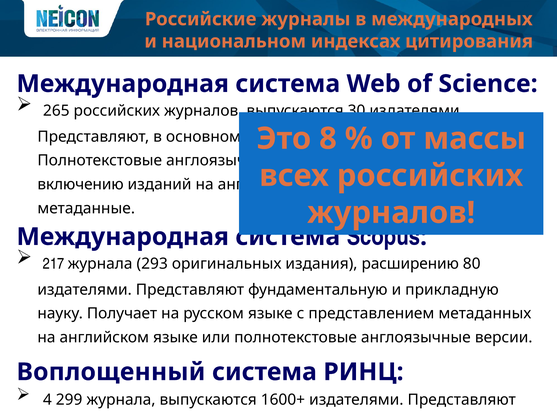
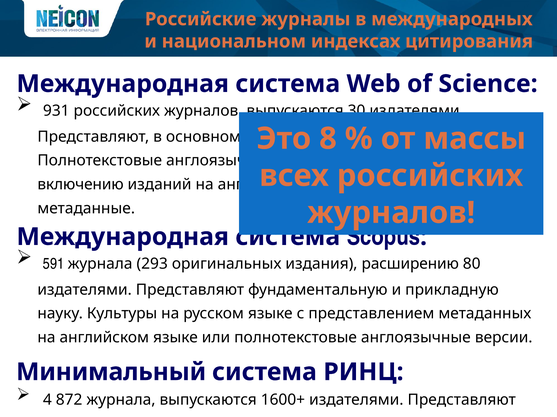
265: 265 -> 931
217: 217 -> 591
Получает: Получает -> Культуры
Воплощенный: Воплощенный -> Минимальный
299: 299 -> 872
